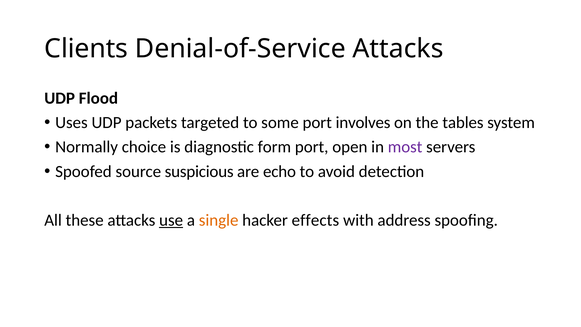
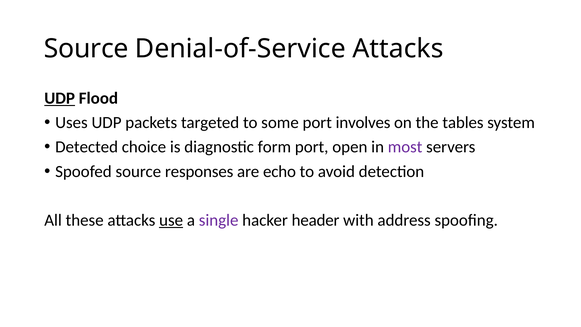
Clients at (86, 49): Clients -> Source
UDP at (60, 98) underline: none -> present
Normally: Normally -> Detected
suspicious: suspicious -> responses
single colour: orange -> purple
effects: effects -> header
